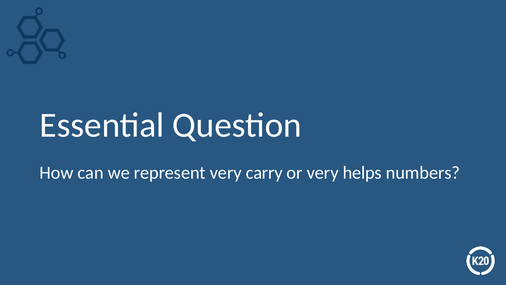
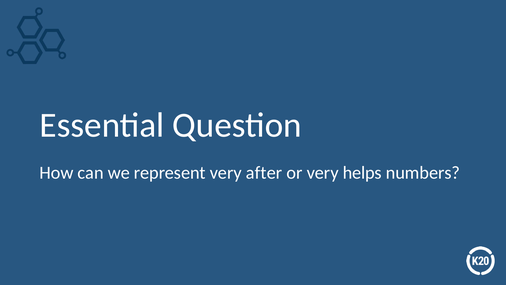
carry: carry -> after
